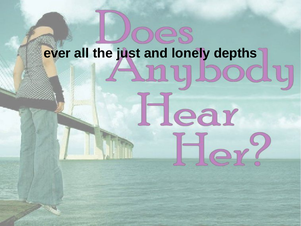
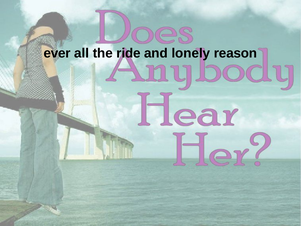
just: just -> ride
depths: depths -> reason
